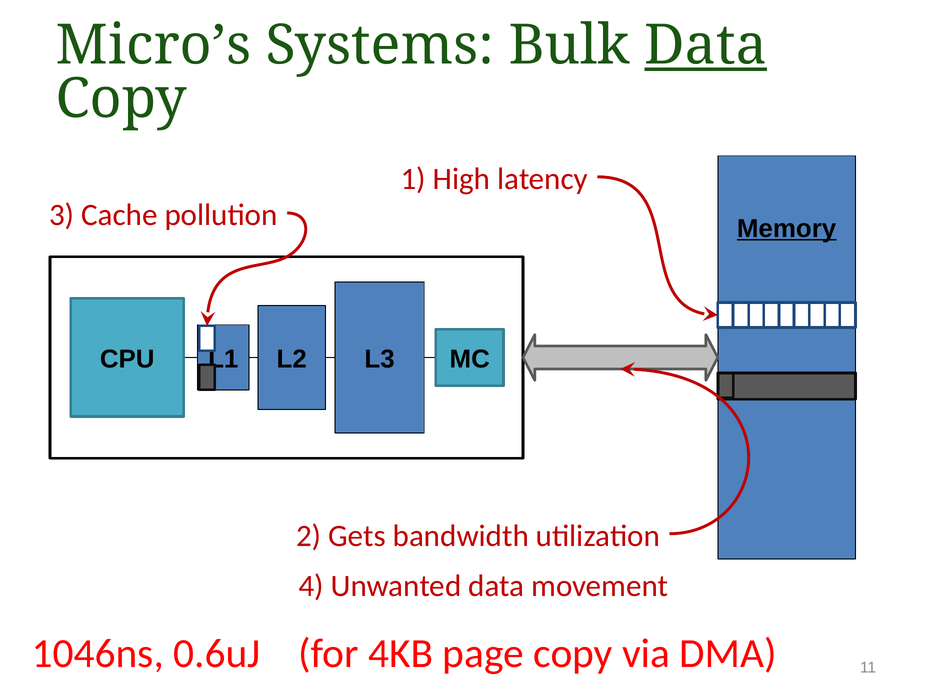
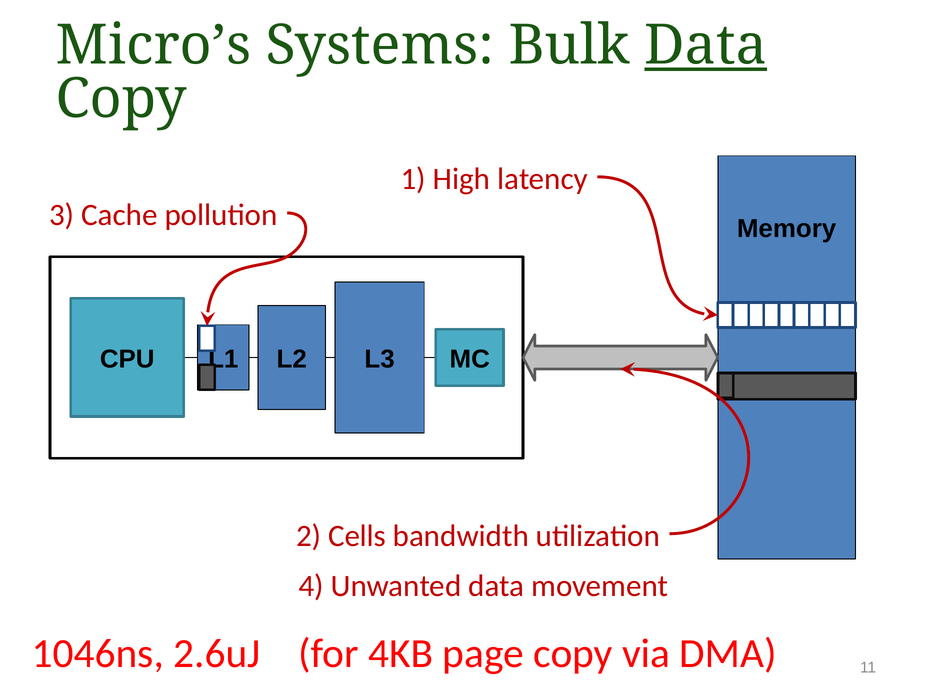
Memory underline: present -> none
Gets: Gets -> Cells
0.6uJ: 0.6uJ -> 2.6uJ
